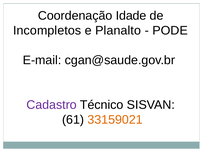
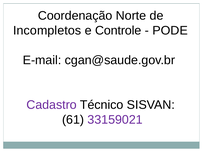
Idade: Idade -> Norte
Planalto: Planalto -> Controle
33159021 colour: orange -> purple
